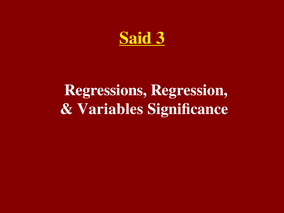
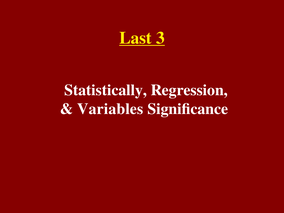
Said: Said -> Last
Regressions: Regressions -> Statistically
